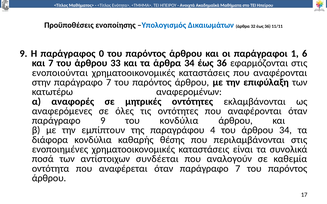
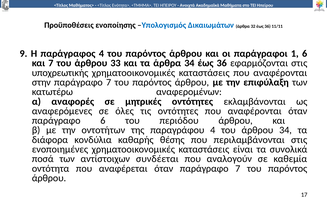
παράγραφος 0: 0 -> 4
ενοποιούνται: ενοποιούνται -> υποχρεωτικής
παράγραφο 9: 9 -> 6
του κονδύλια: κονδύλια -> περιόδου
εμπίπτουν: εμπίπτουν -> οντοτήτων
